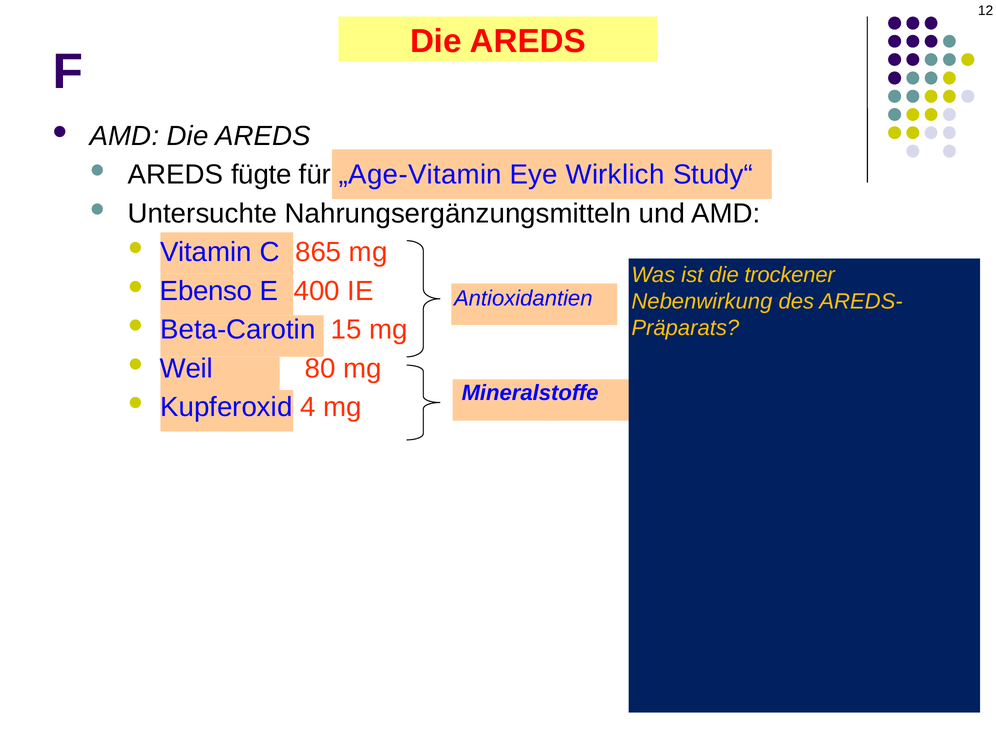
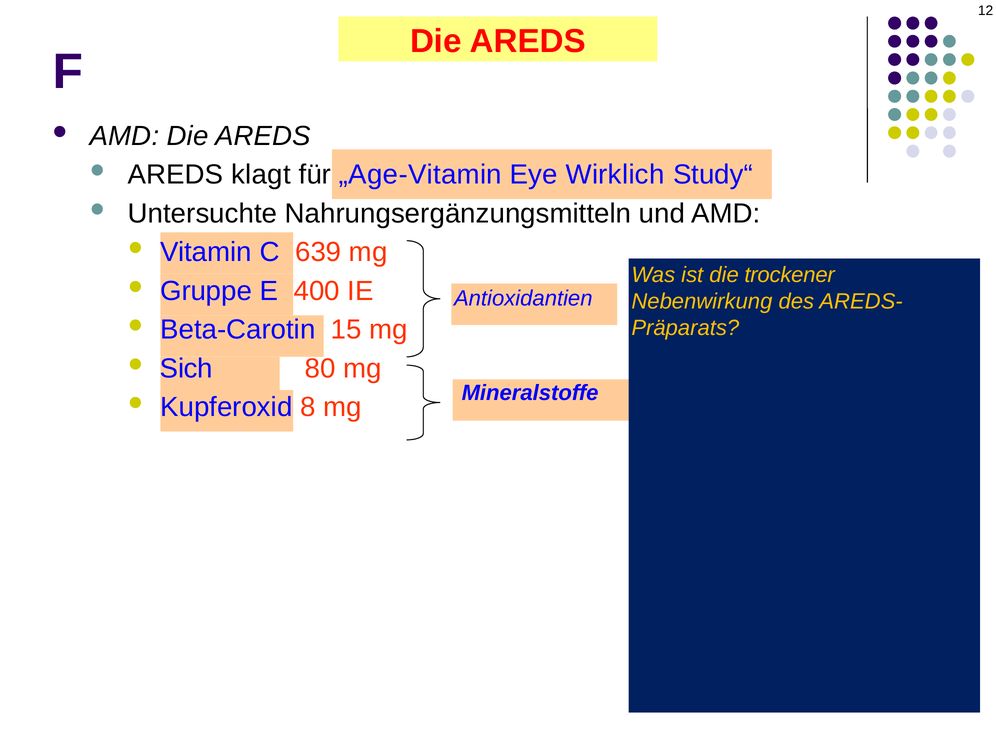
AREDS fügte: fügte -> klagt
865: 865 -> 639
Ebenso: Ebenso -> Gruppe
Weil: Weil -> Sich
4: 4 -> 8
